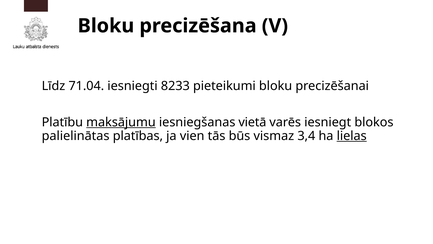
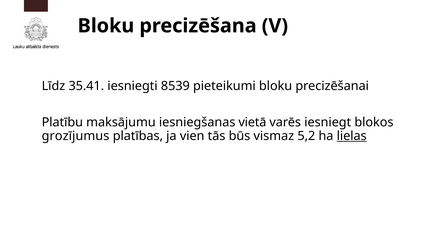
71.04: 71.04 -> 35.41
8233: 8233 -> 8539
maksājumu underline: present -> none
palielinātas: palielinātas -> grozījumus
3,4: 3,4 -> 5,2
